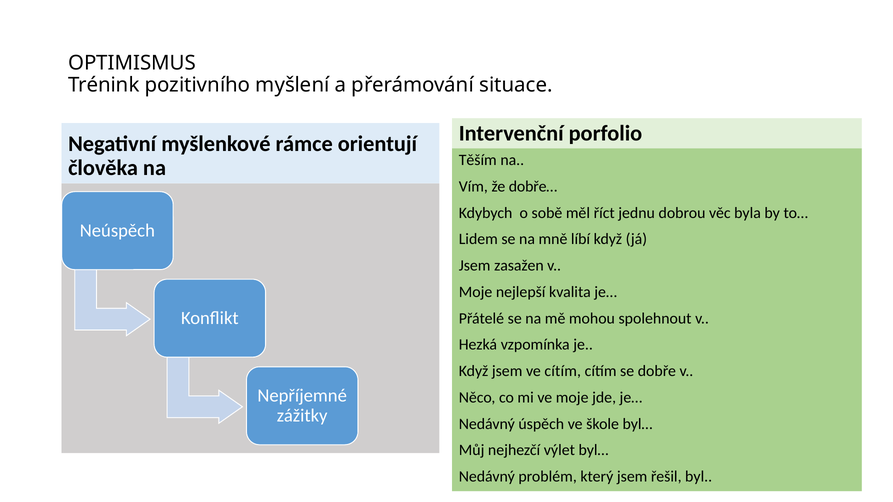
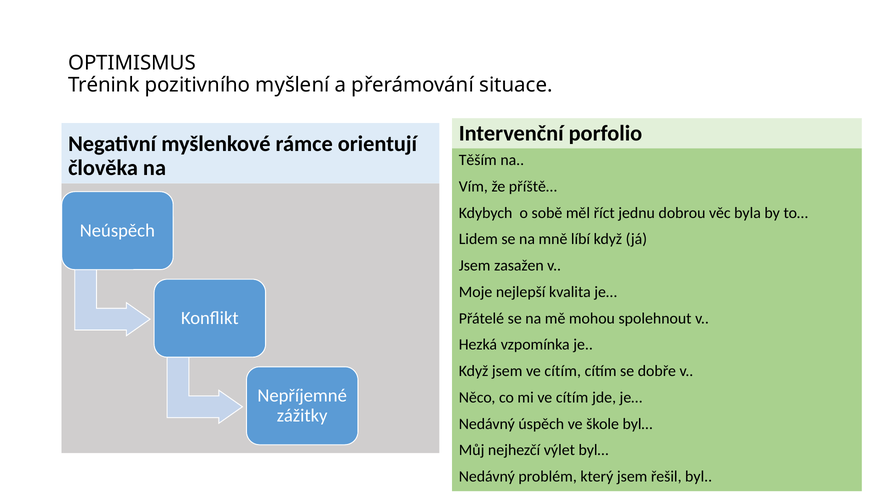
dobře…: dobře… -> příště…
mi ve moje: moje -> cítím
